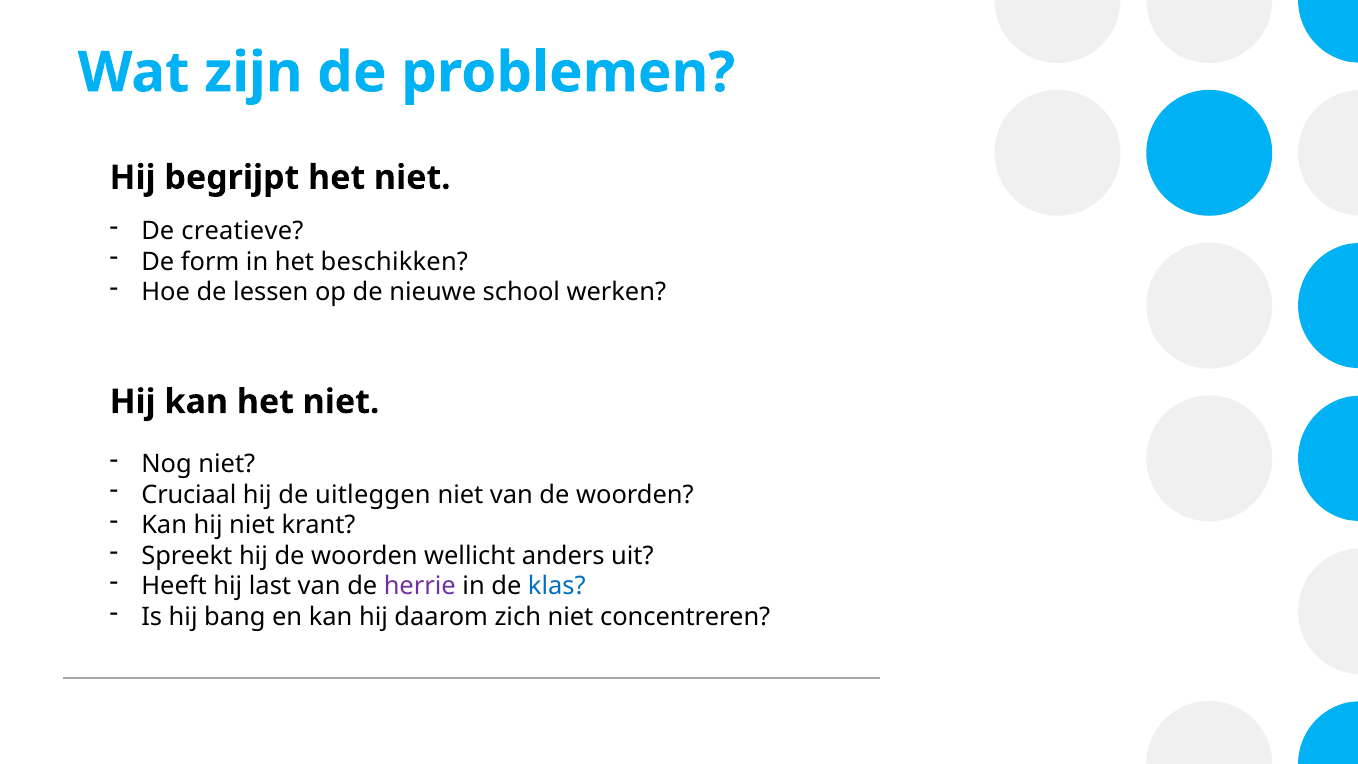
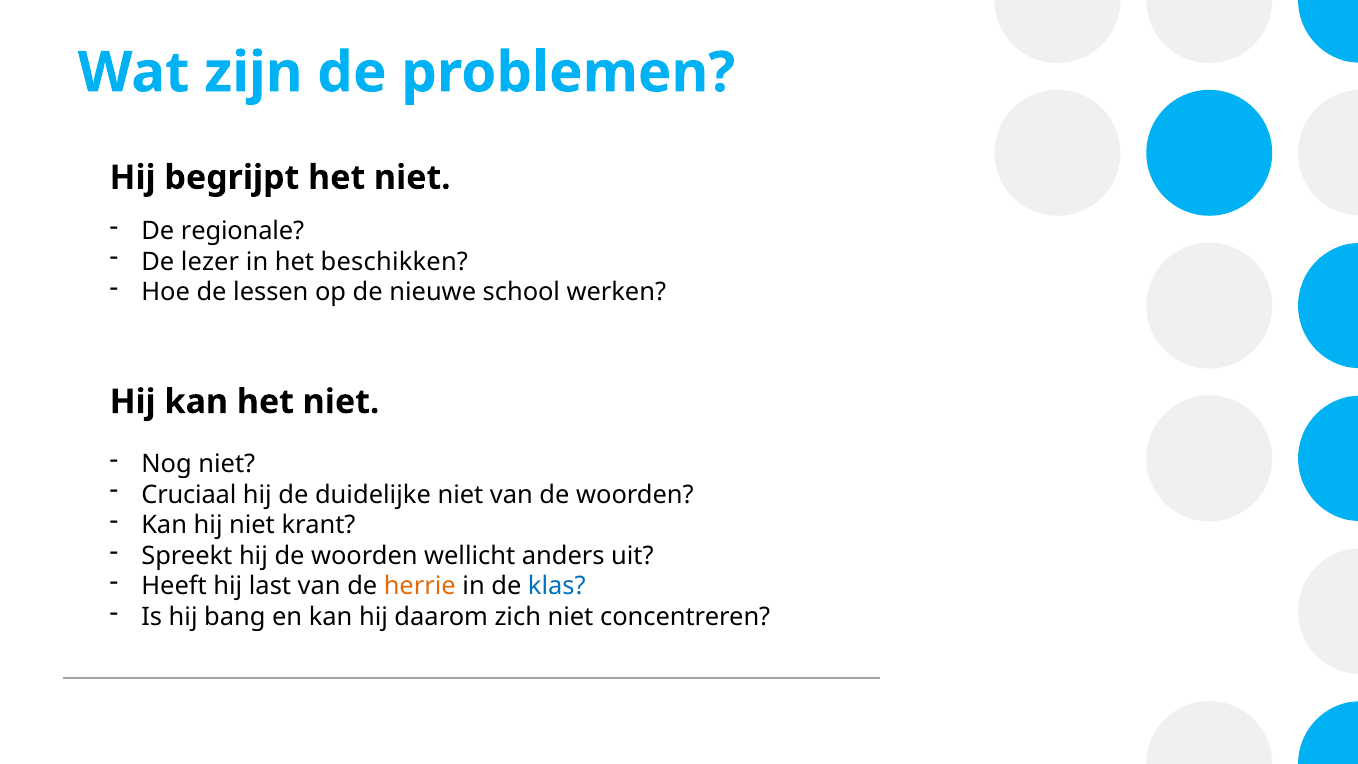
creatieve: creatieve -> regionale
form: form -> lezer
uitleggen: uitleggen -> duidelijke
herrie colour: purple -> orange
